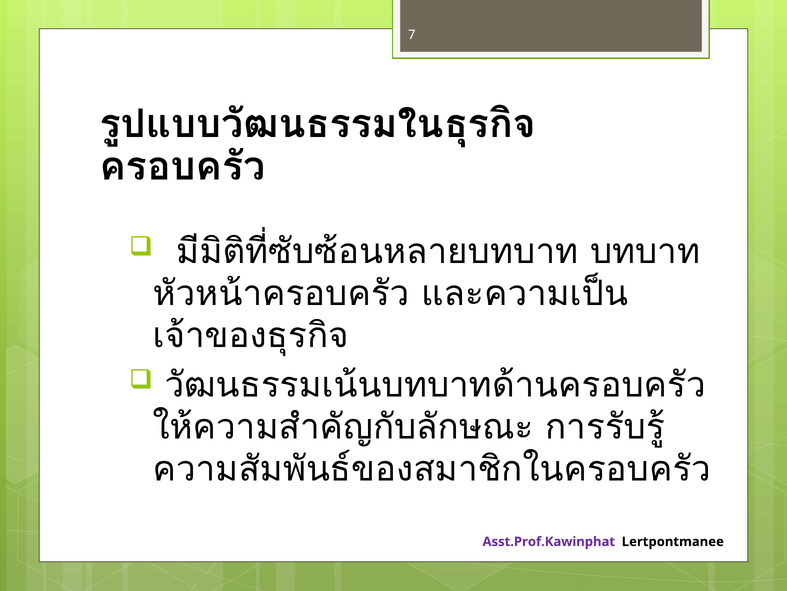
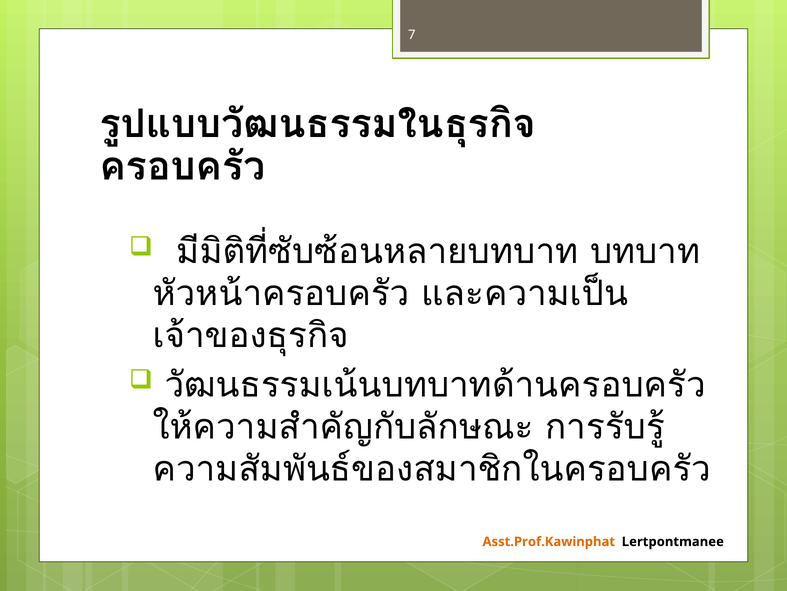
Asst.Prof.Kawinphat colour: purple -> orange
